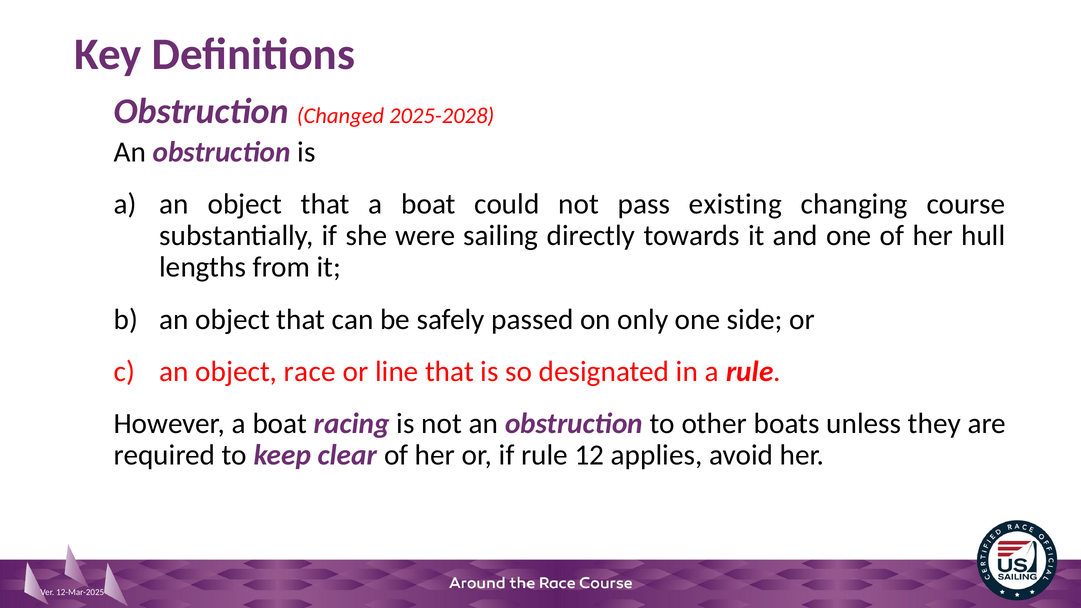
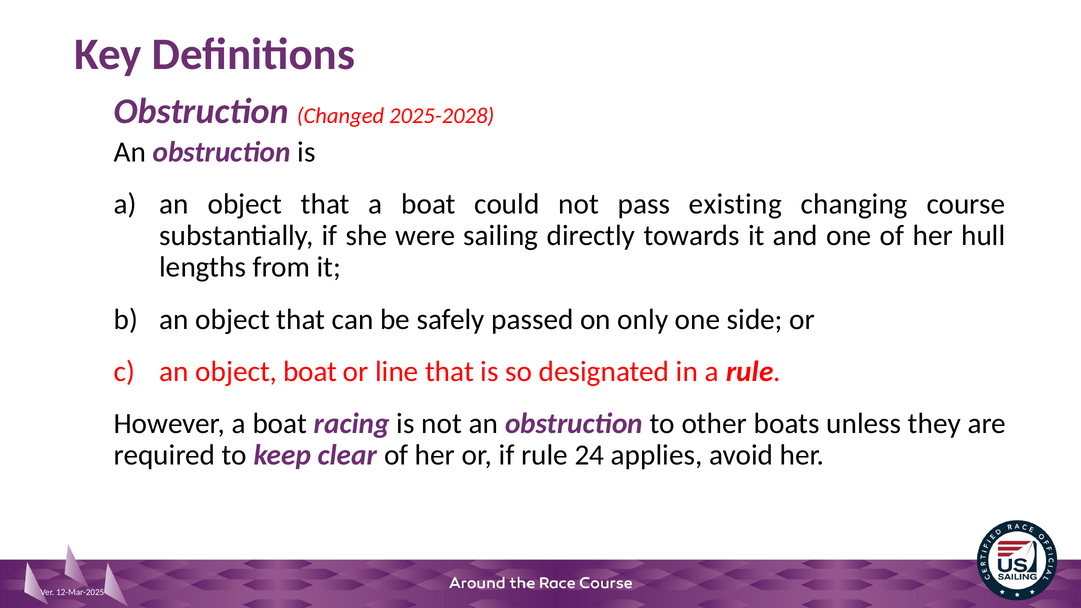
object race: race -> boat
12: 12 -> 24
